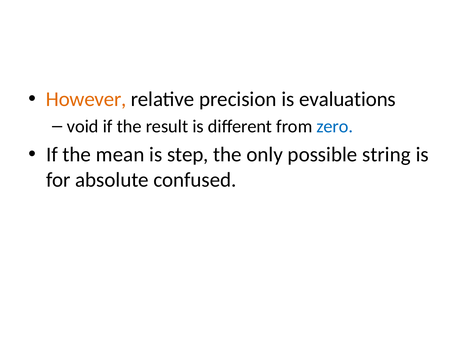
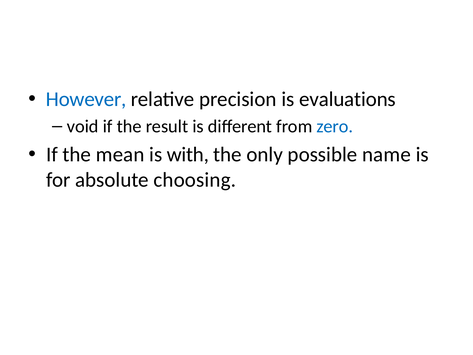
However colour: orange -> blue
step: step -> with
string: string -> name
confused: confused -> choosing
